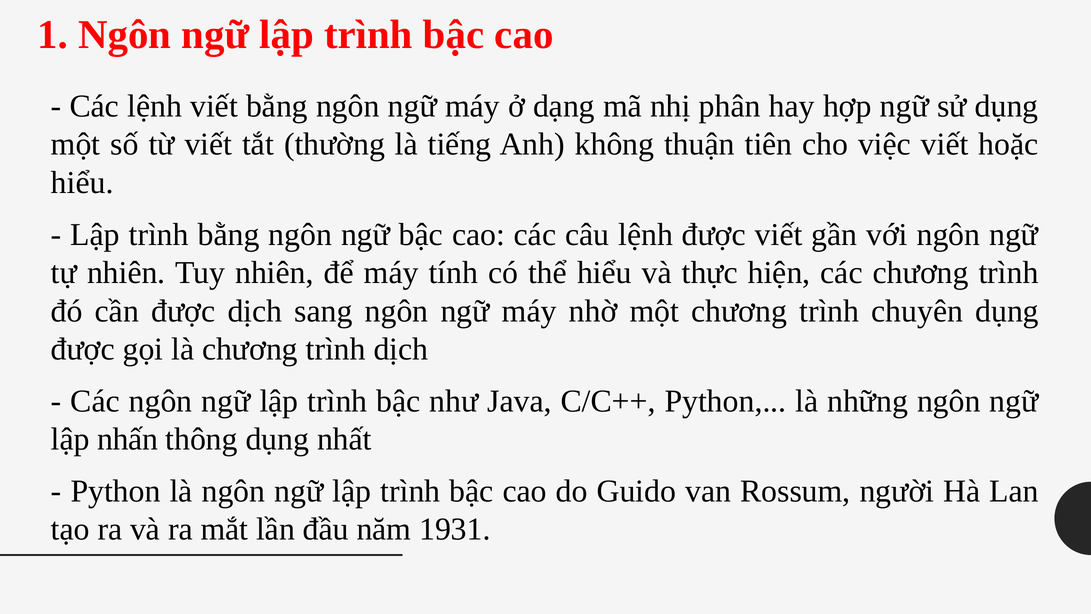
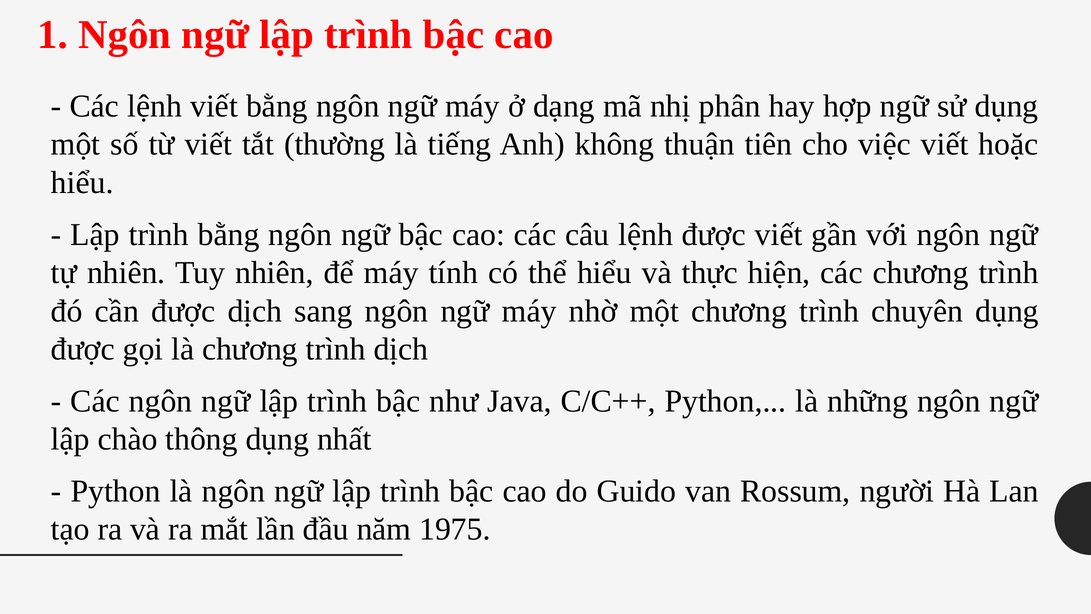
nhấn: nhấn -> chào
1931: 1931 -> 1975
